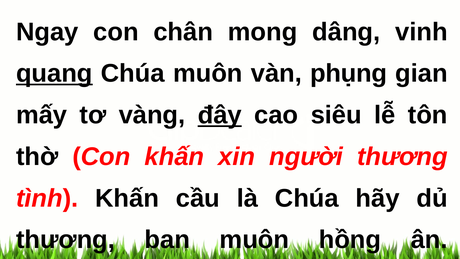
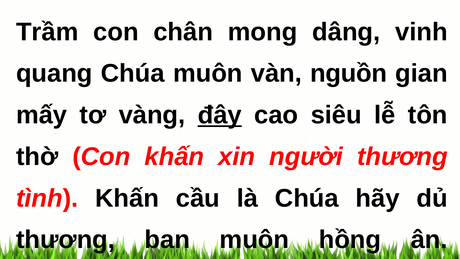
Ngay: Ngay -> Trầm
quang underline: present -> none
phụng: phụng -> nguồn
